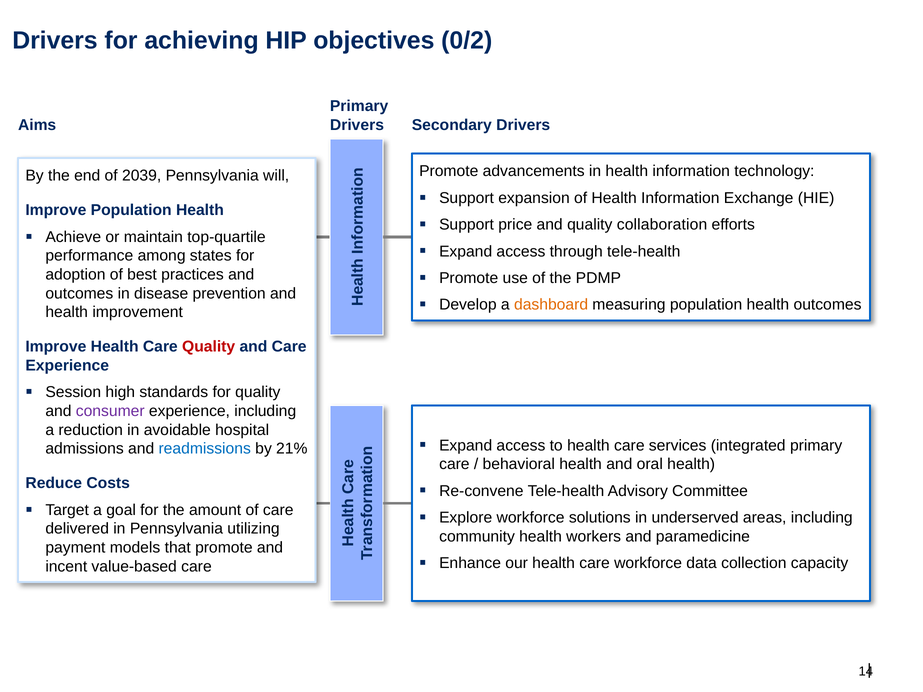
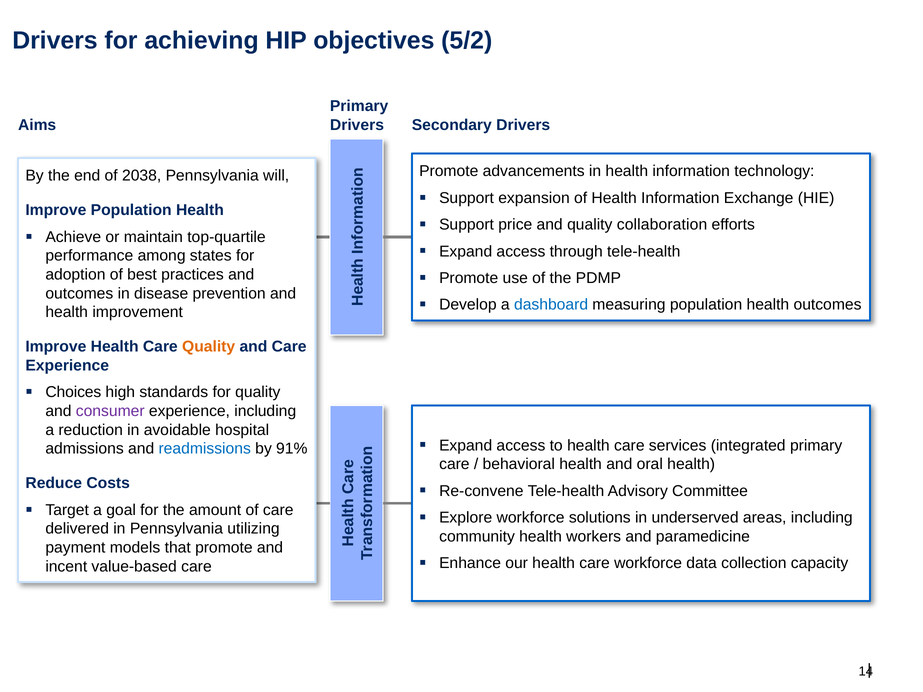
0/2: 0/2 -> 5/2
2039: 2039 -> 2038
dashboard colour: orange -> blue
Quality at (209, 347) colour: red -> orange
Session: Session -> Choices
21%: 21% -> 91%
